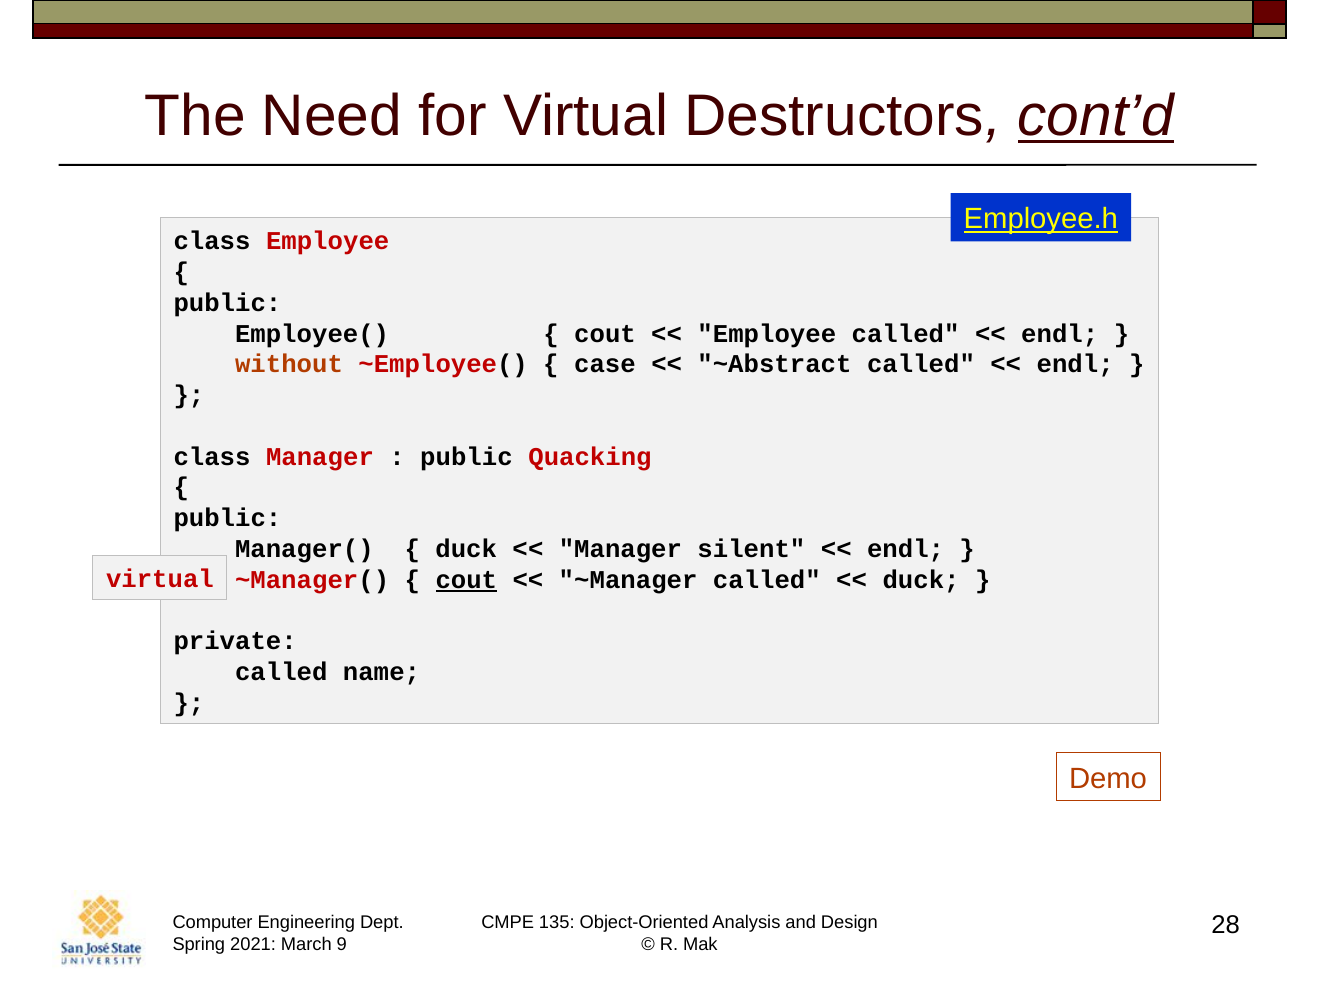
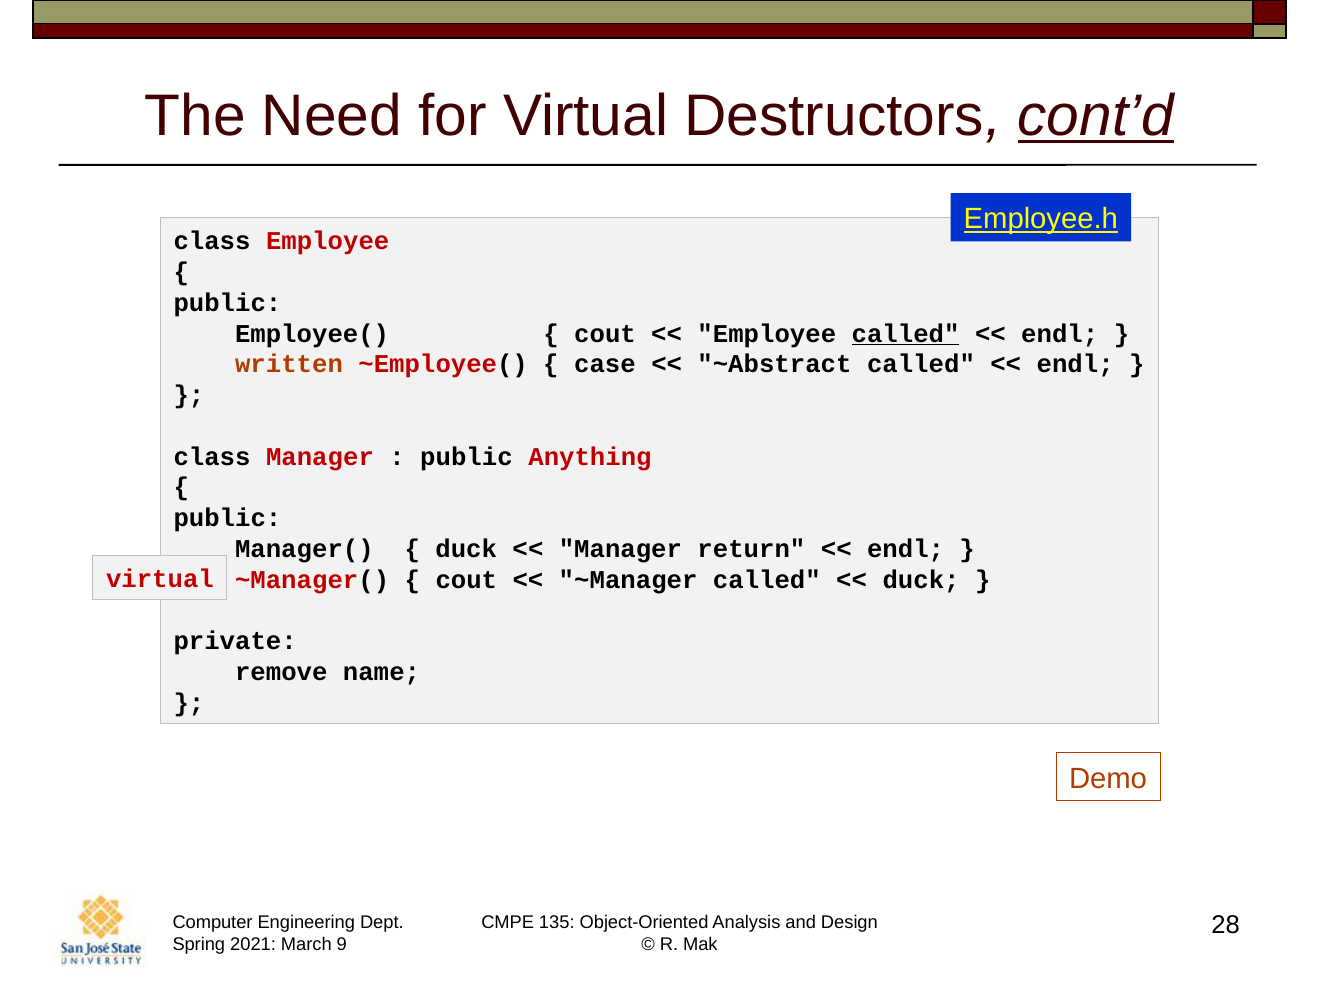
called at (906, 334) underline: none -> present
without: without -> written
Quacking: Quacking -> Anything
silent: silent -> return
cout at (466, 580) underline: present -> none
called at (281, 672): called -> remove
